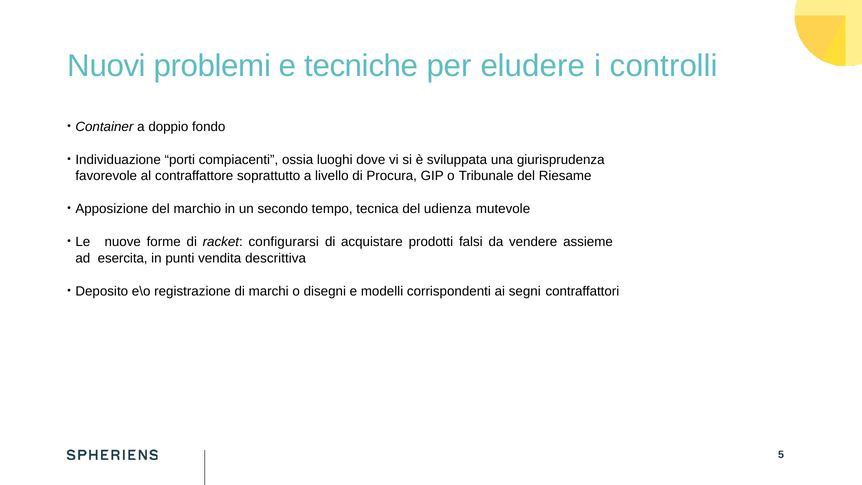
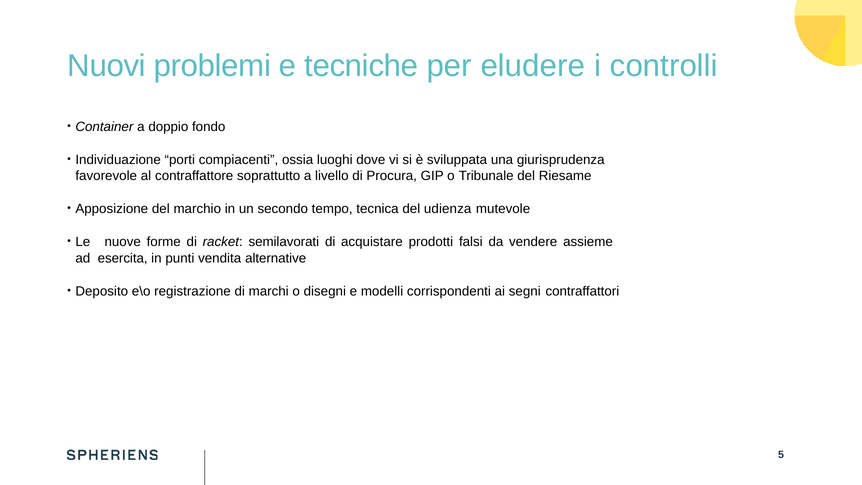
configurarsi: configurarsi -> semilavorati
descrittiva: descrittiva -> alternative
